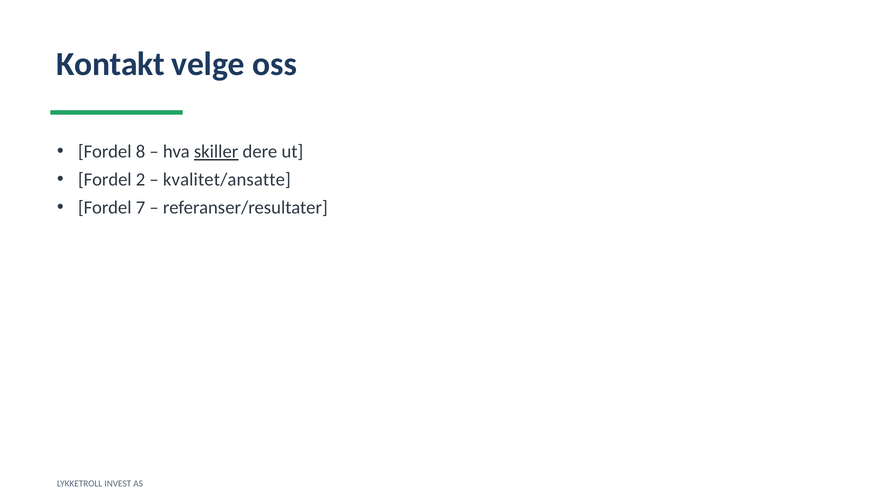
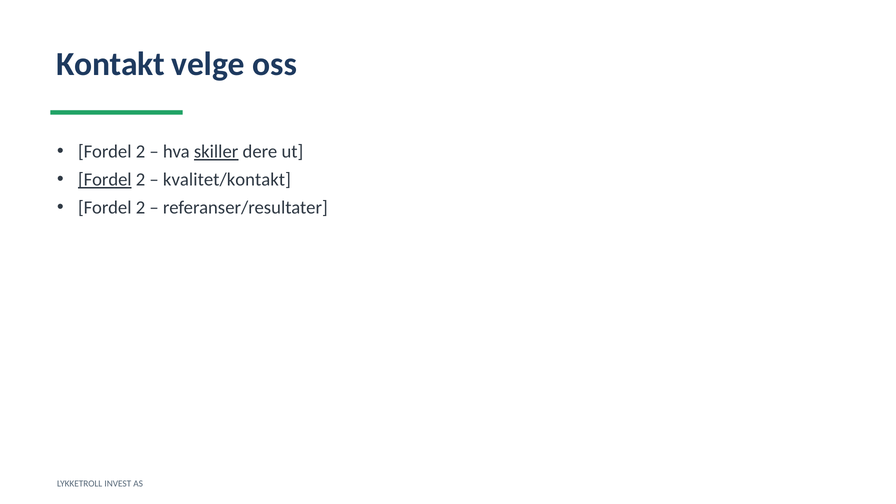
8 at (141, 152): 8 -> 2
Fordel at (105, 180) underline: none -> present
kvalitet/ansatte: kvalitet/ansatte -> kvalitet/kontakt
7 at (141, 208): 7 -> 2
